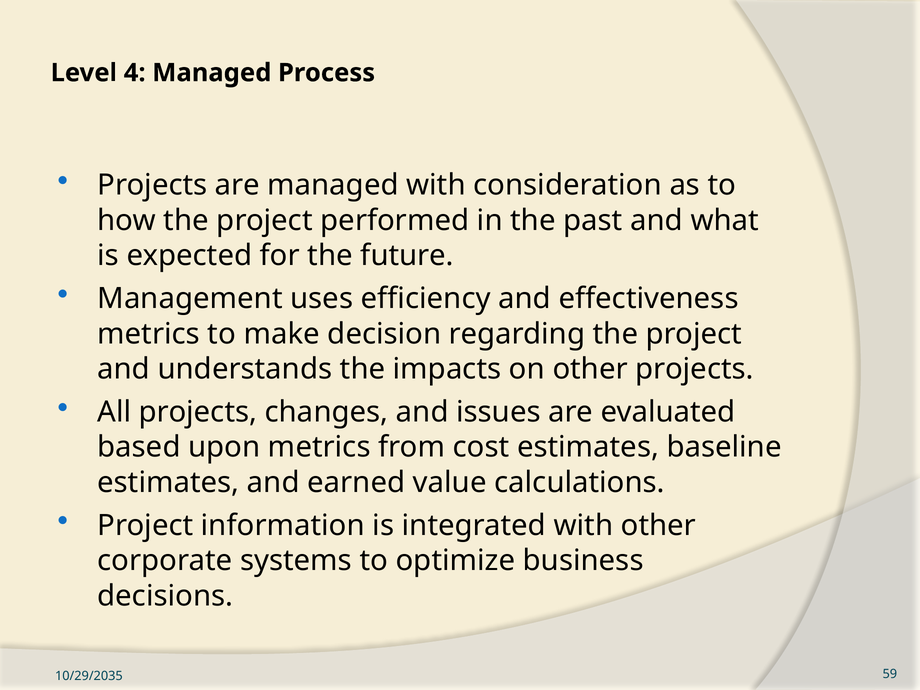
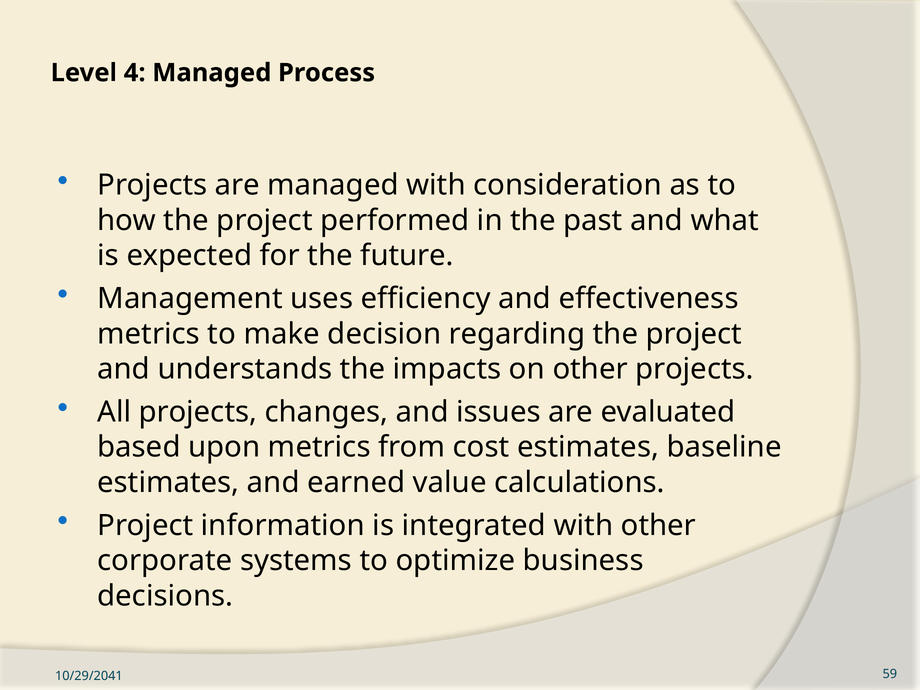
10/29/2035: 10/29/2035 -> 10/29/2041
